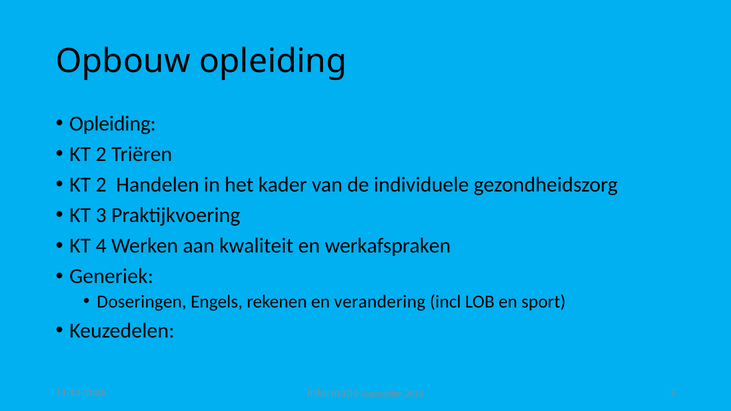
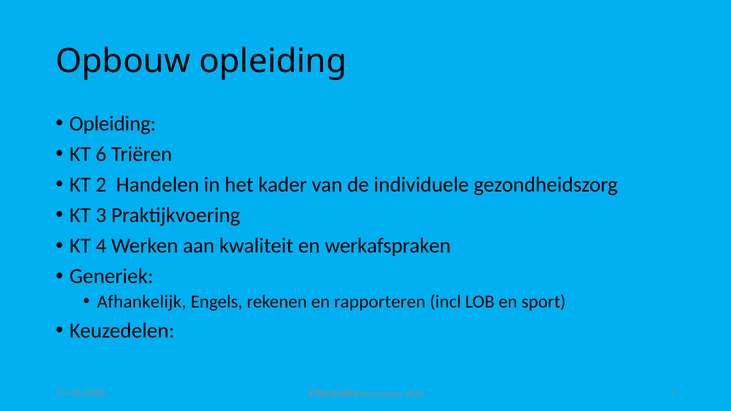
2 at (101, 154): 2 -> 6
Doseringen: Doseringen -> Afhankelijk
verandering: verandering -> rapporteren
